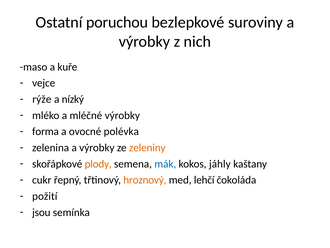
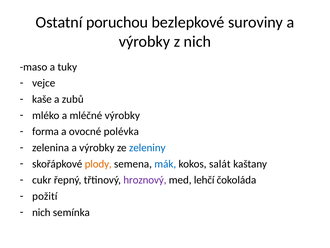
kuře: kuře -> tuky
rýže: rýže -> kaše
nízký: nízký -> zubů
zeleniny colour: orange -> blue
jáhly: jáhly -> salát
hroznový colour: orange -> purple
jsou at (41, 212): jsou -> nich
